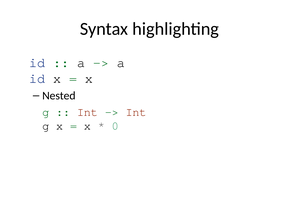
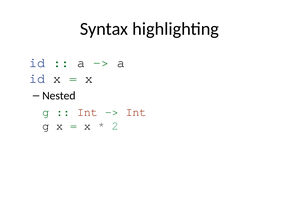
0: 0 -> 2
